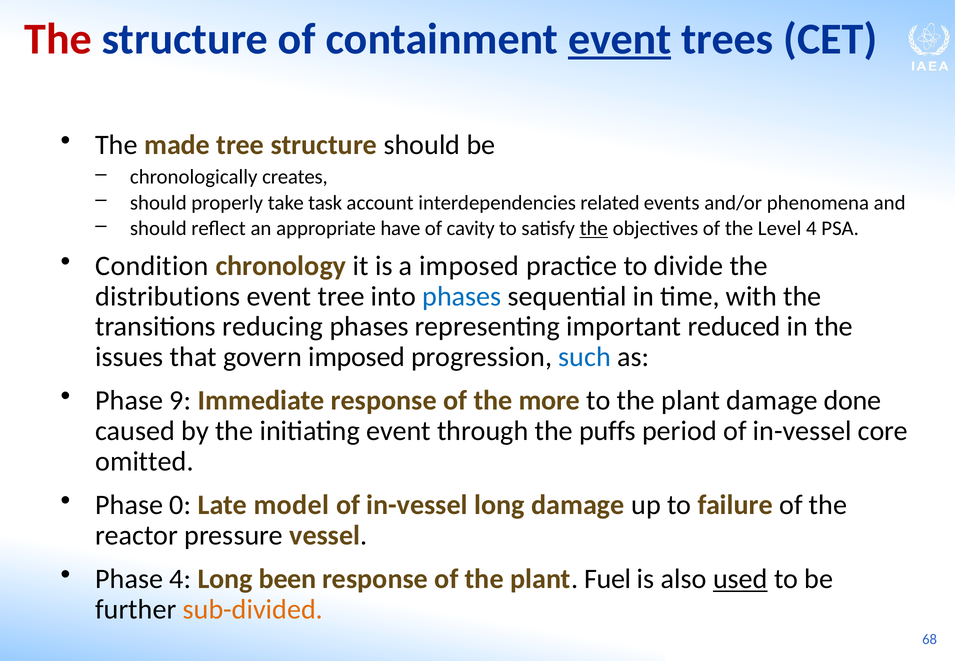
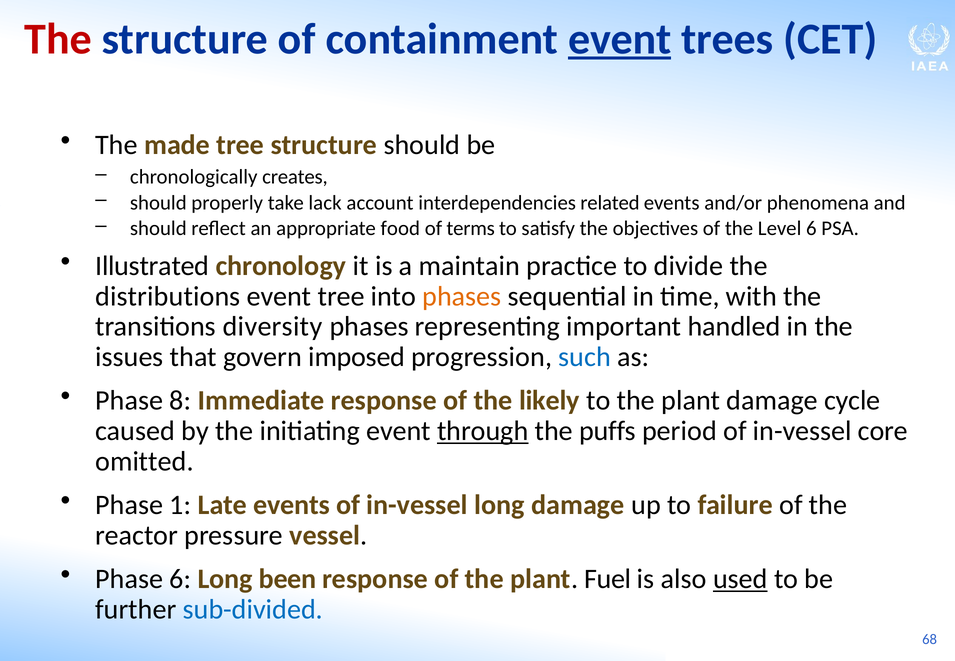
task: task -> lack
have: have -> food
cavity: cavity -> terms
the at (594, 229) underline: present -> none
Level 4: 4 -> 6
Condition: Condition -> Illustrated
a imposed: imposed -> maintain
phases at (462, 296) colour: blue -> orange
reducing: reducing -> diversity
reduced: reduced -> handled
9: 9 -> 8
more: more -> likely
done: done -> cycle
through underline: none -> present
0: 0 -> 1
Late model: model -> events
Phase 4: 4 -> 6
sub-divided colour: orange -> blue
